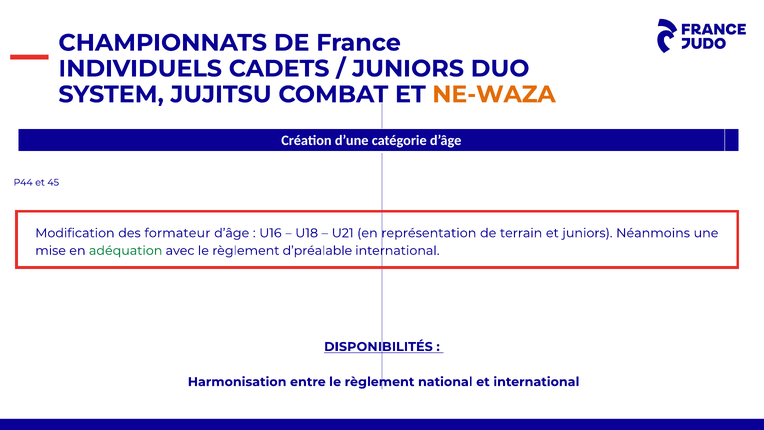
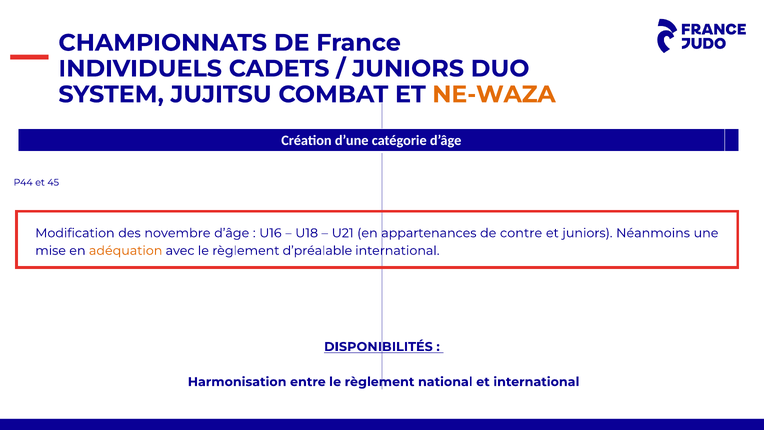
formateur: formateur -> novembre
représentation: représentation -> appartenances
terrain: terrain -> contre
adéquation colour: green -> orange
